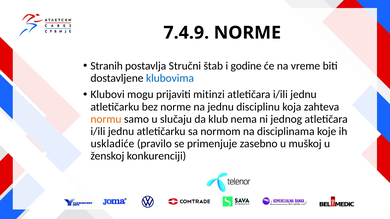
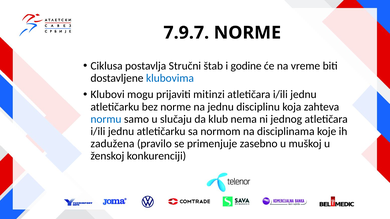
7.4.9: 7.4.9 -> 7.9.7
Stranih: Stranih -> Ciklusa
normu colour: orange -> blue
uskladiće: uskladiće -> zadužena
